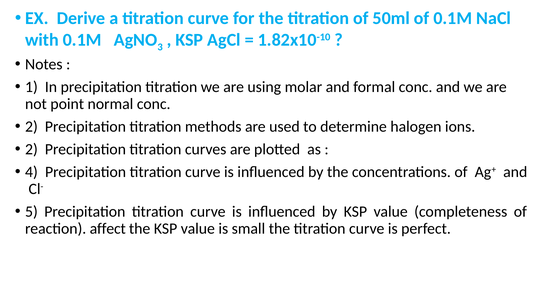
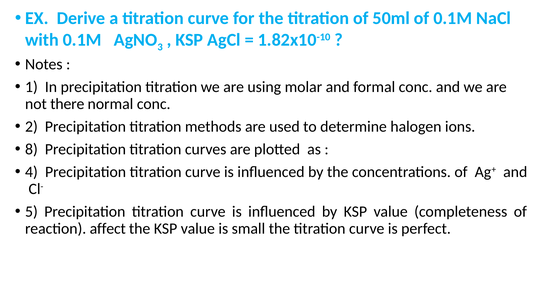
point: point -> there
2 at (31, 149): 2 -> 8
